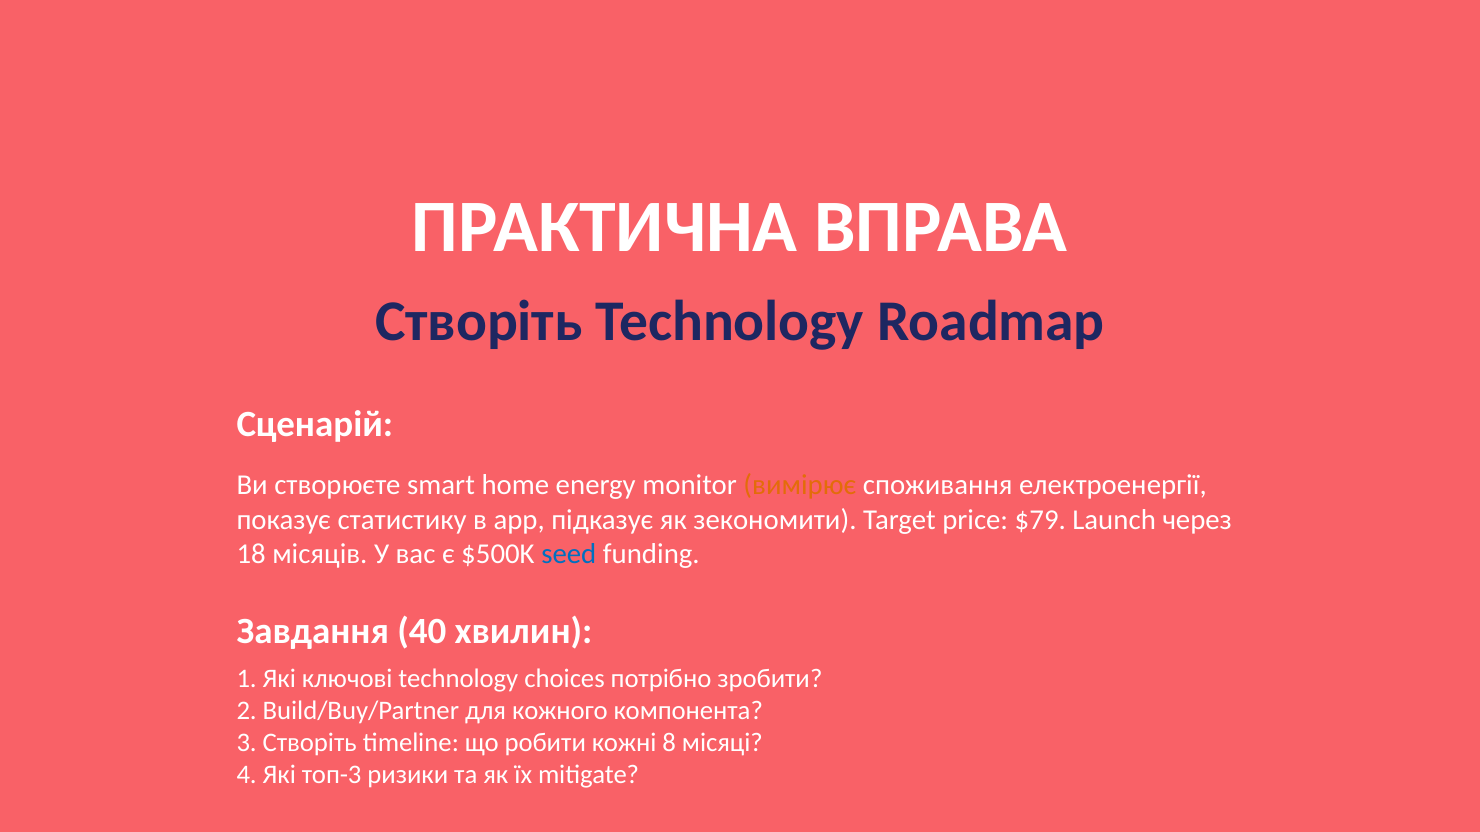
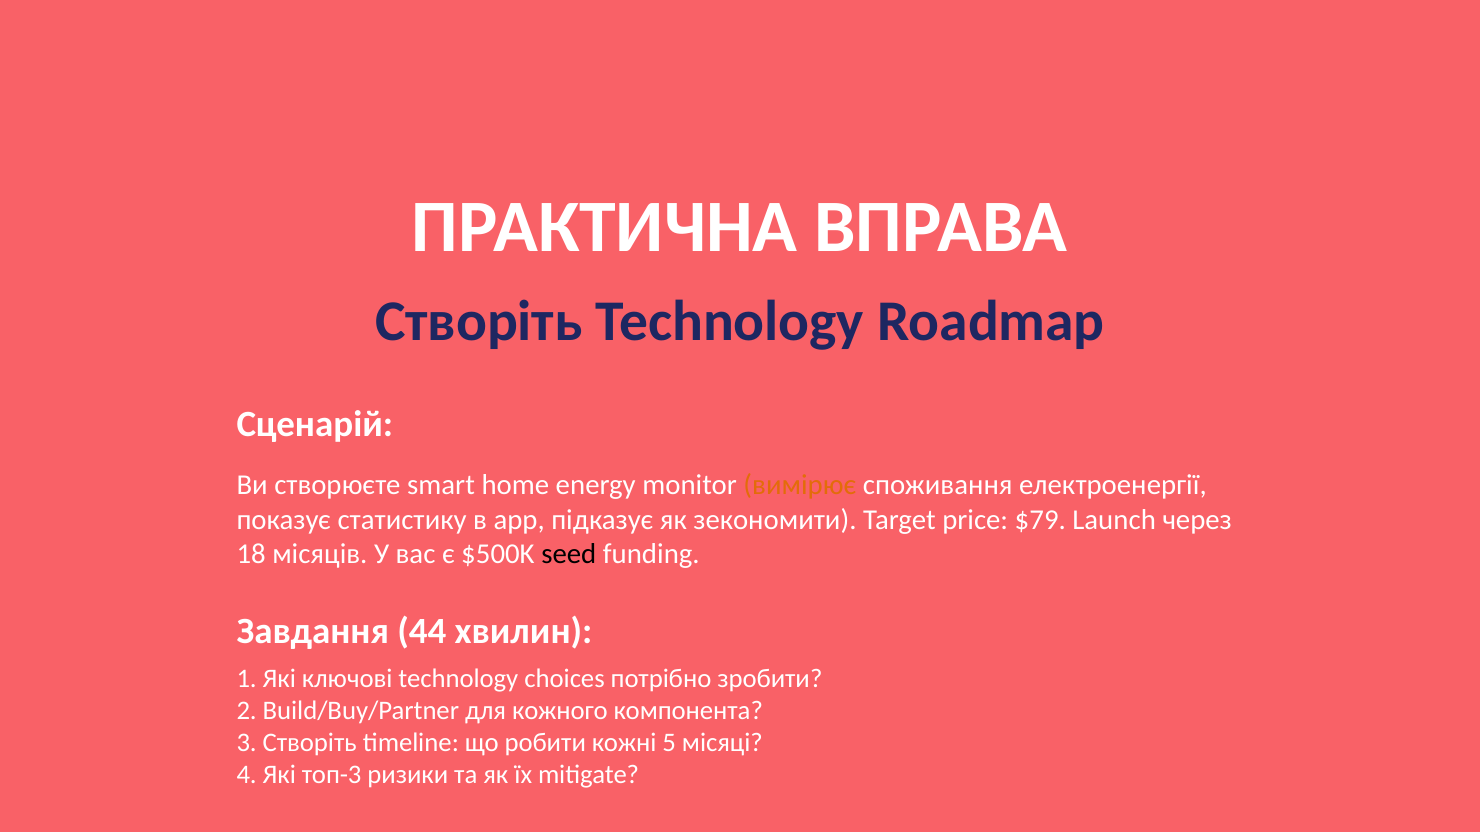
seed colour: blue -> black
40: 40 -> 44
8: 8 -> 5
